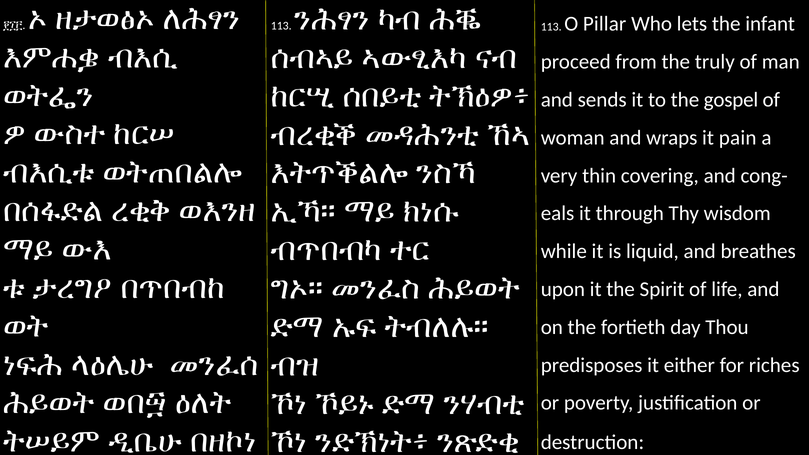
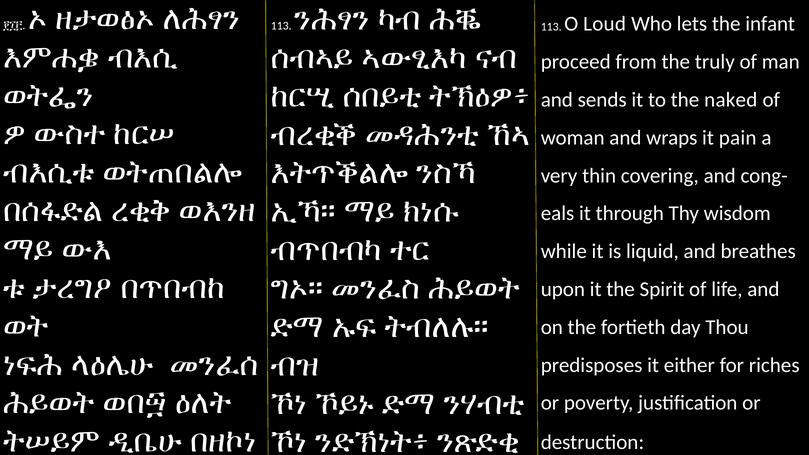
Pillar: Pillar -> Loud
gospel: gospel -> naked
